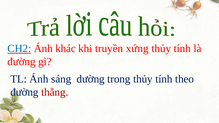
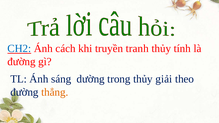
khác: khác -> cách
xứng: xứng -> tranh
trong thủy tính: tính -> giải
thẳng colour: red -> orange
